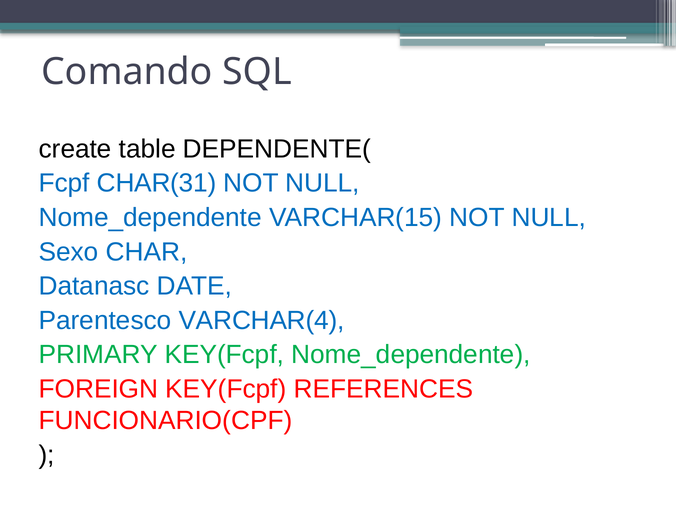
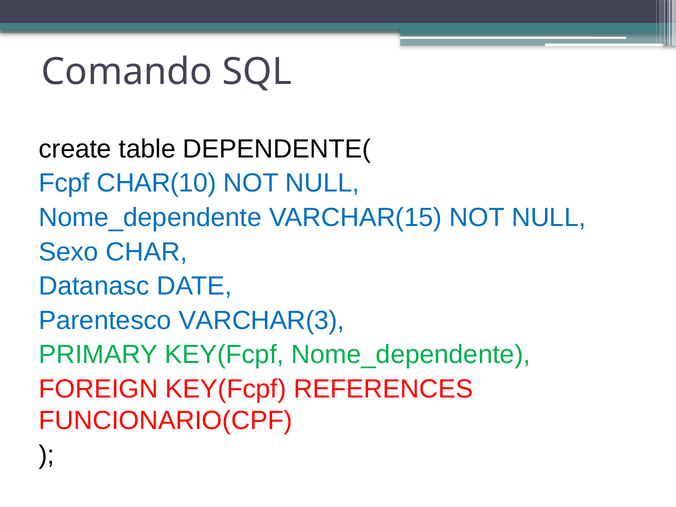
CHAR(31: CHAR(31 -> CHAR(10
VARCHAR(4: VARCHAR(4 -> VARCHAR(3
